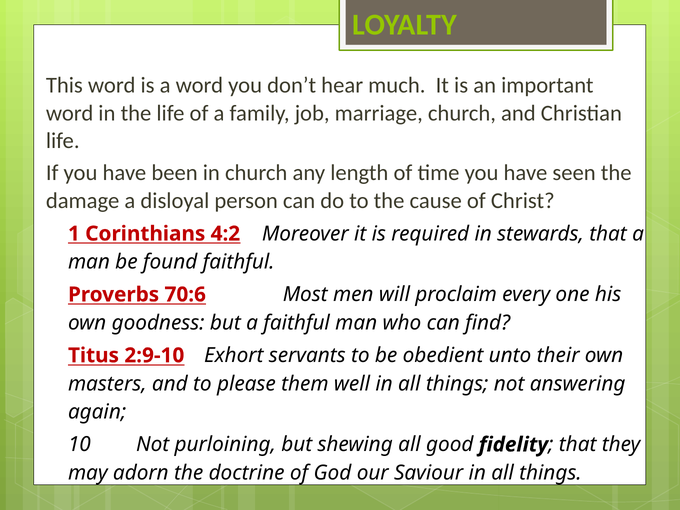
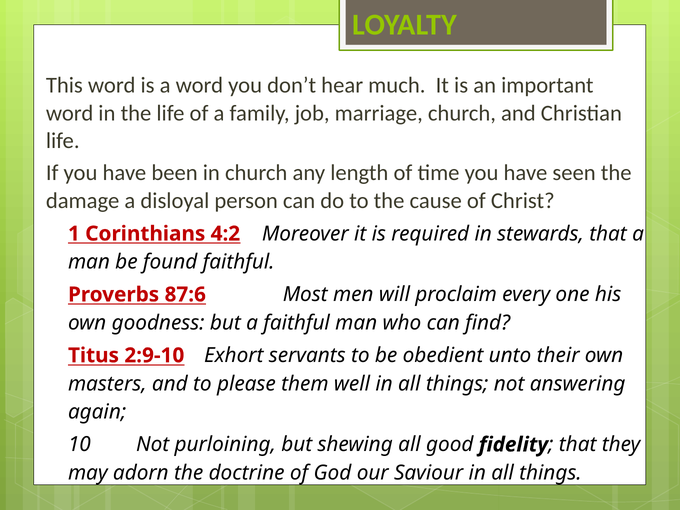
70:6: 70:6 -> 87:6
